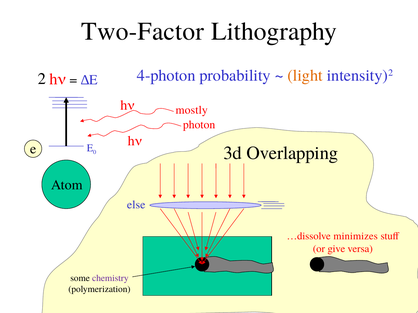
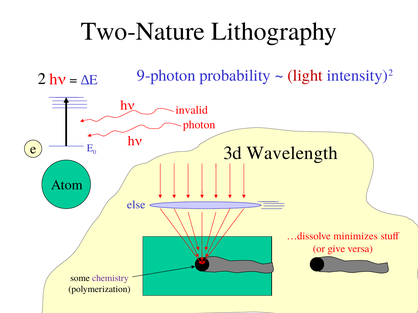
Two-Factor: Two-Factor -> Two-Nature
4-photon: 4-photon -> 9-photon
light colour: orange -> red
mostly: mostly -> invalid
Overlapping: Overlapping -> Wavelength
